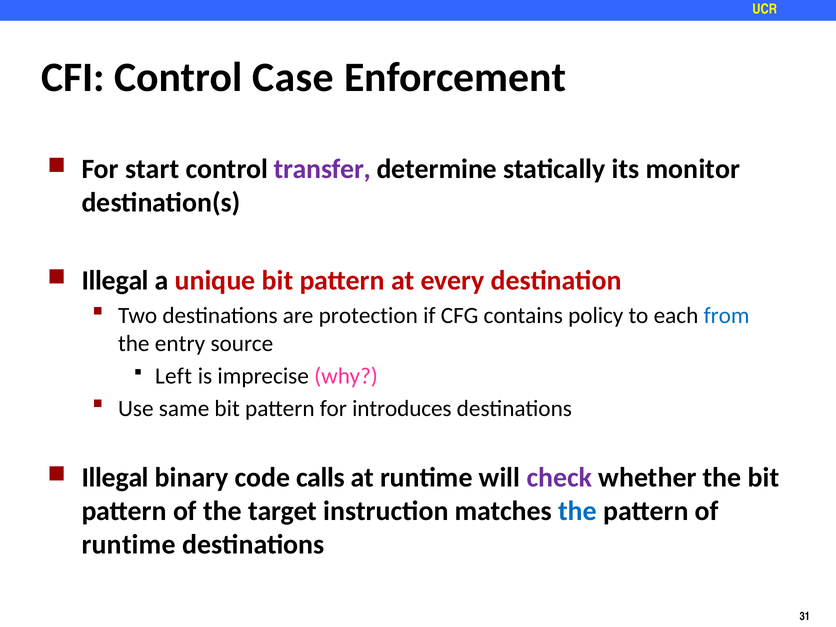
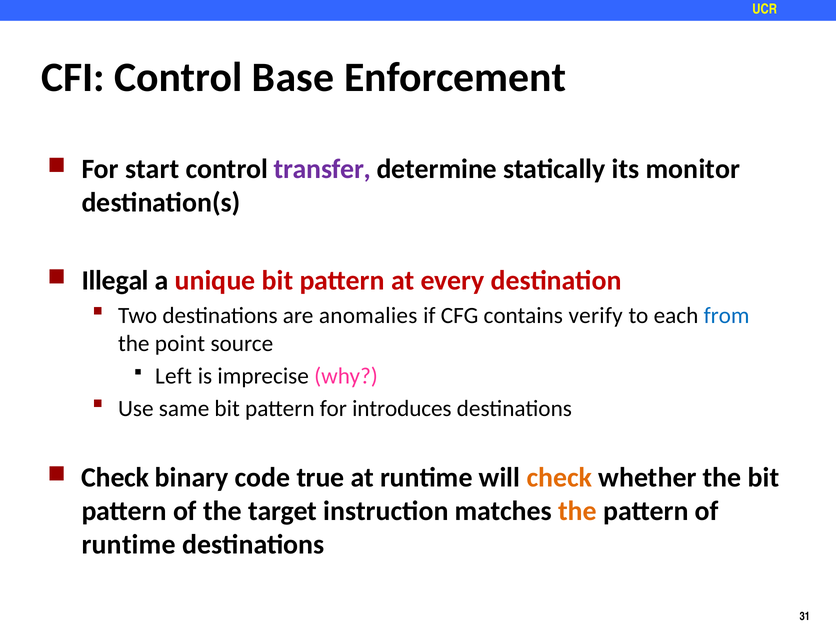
Case: Case -> Base
protection: protection -> anomalies
policy: policy -> verify
entry: entry -> point
Illegal at (115, 478): Illegal -> Check
calls: calls -> true
check at (559, 478) colour: purple -> orange
the at (578, 511) colour: blue -> orange
